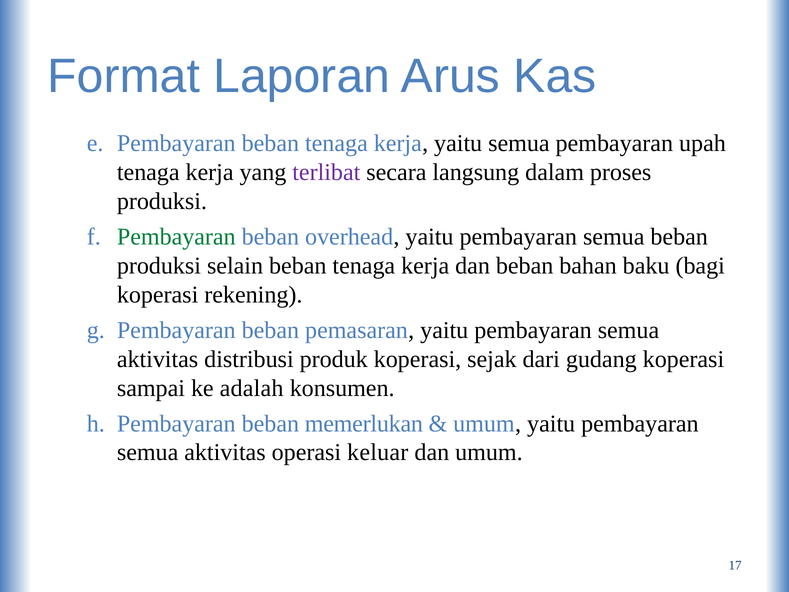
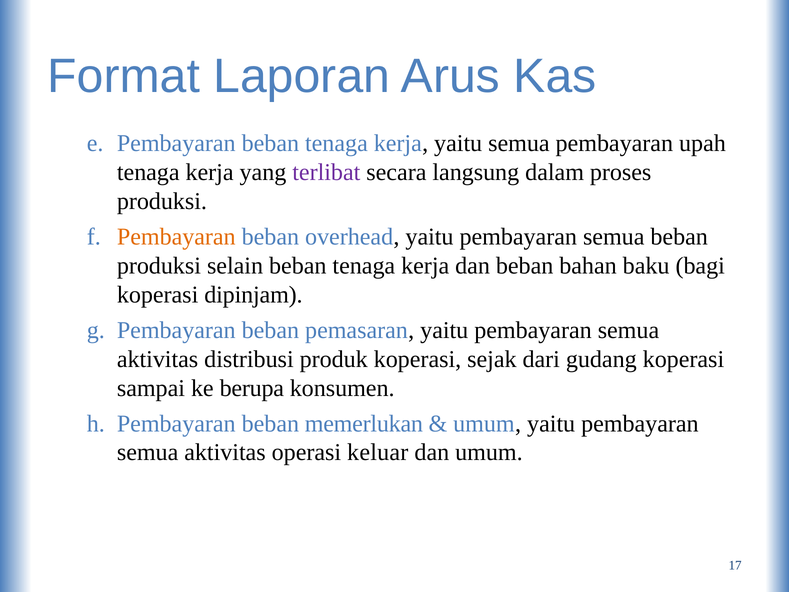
Pembayaran at (176, 237) colour: green -> orange
rekening: rekening -> dipinjam
adalah: adalah -> berupa
